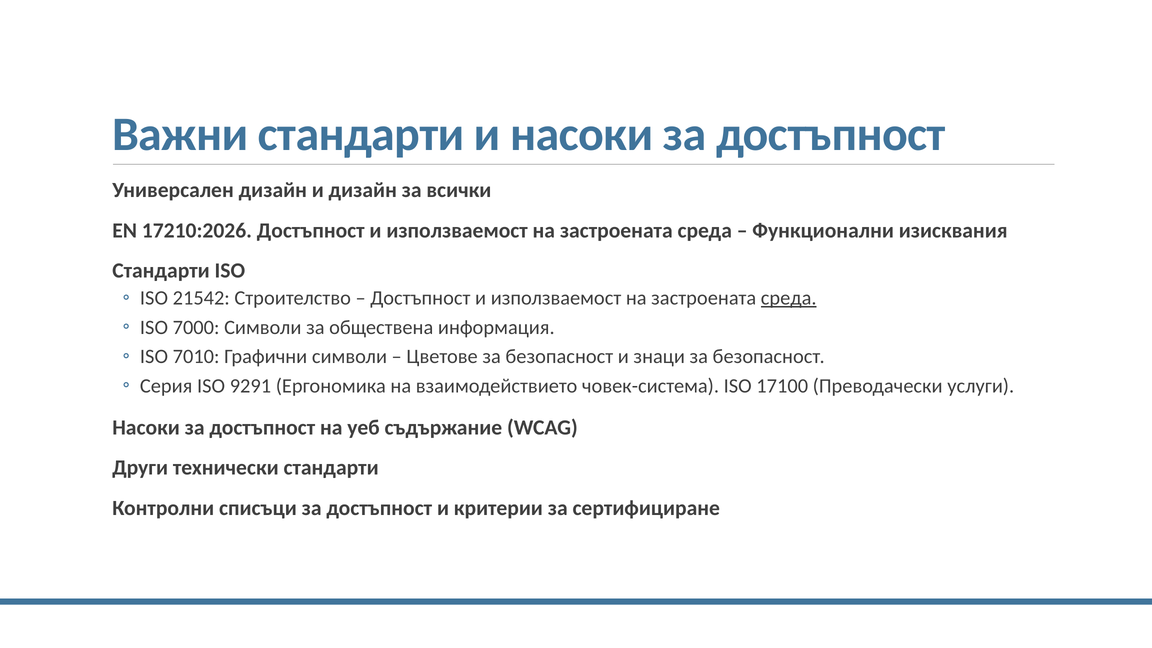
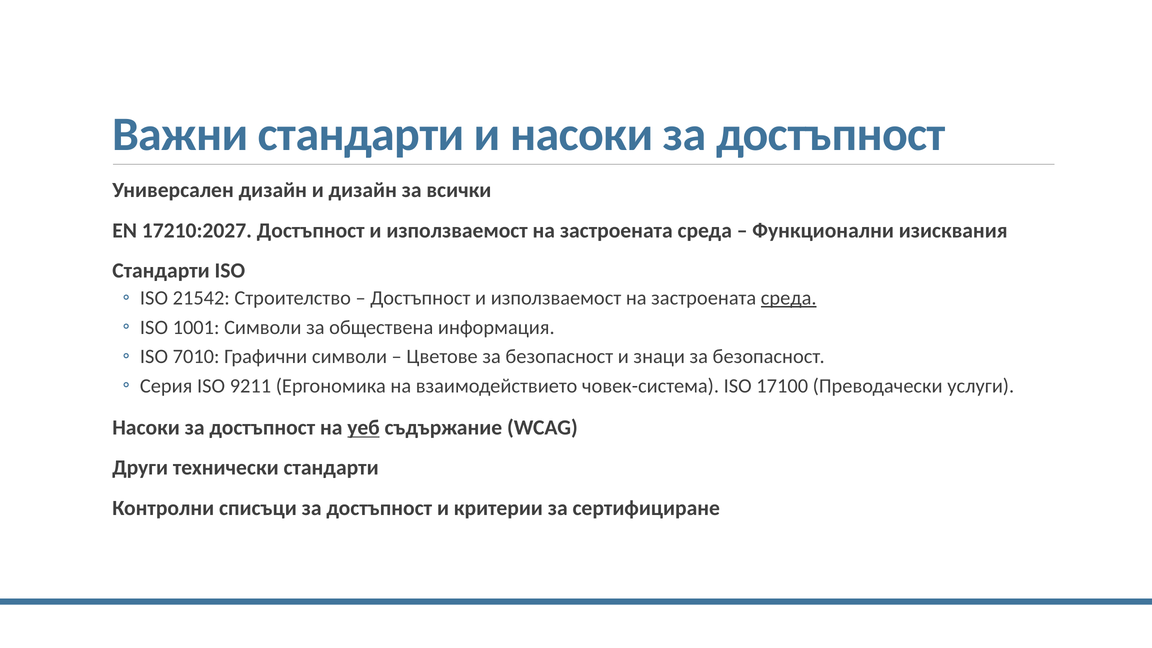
17210:2026: 17210:2026 -> 17210:2027
7000: 7000 -> 1001
9291: 9291 -> 9211
уеб underline: none -> present
